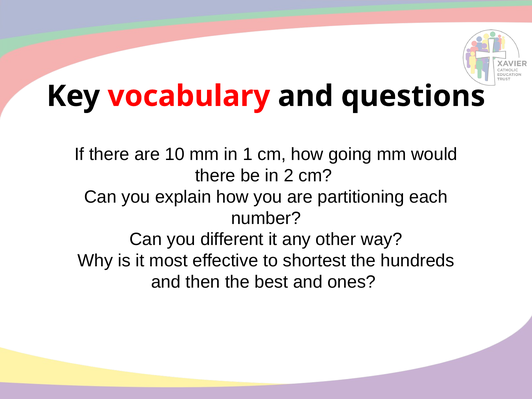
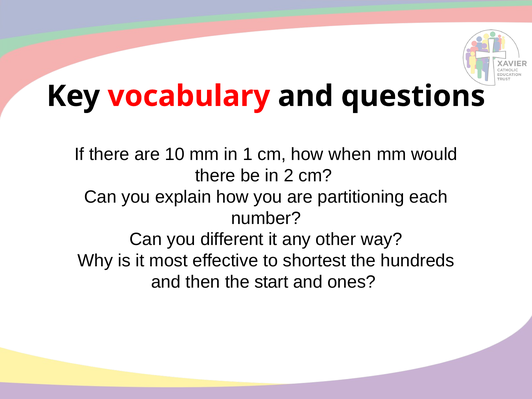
going: going -> when
best: best -> start
